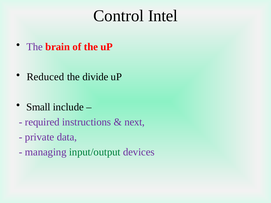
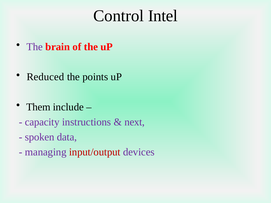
divide: divide -> points
Small: Small -> Them
required: required -> capacity
private: private -> spoken
input/output colour: green -> red
